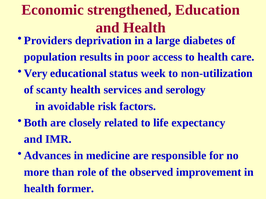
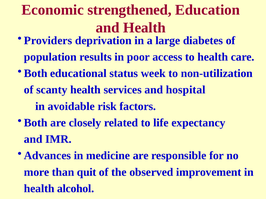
Very at (36, 74): Very -> Both
serology: serology -> hospital
role: role -> quit
former: former -> alcohol
